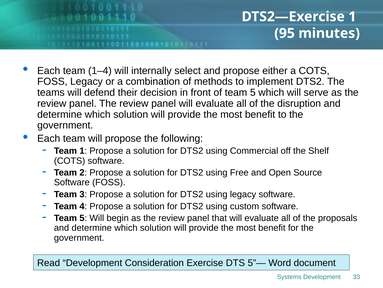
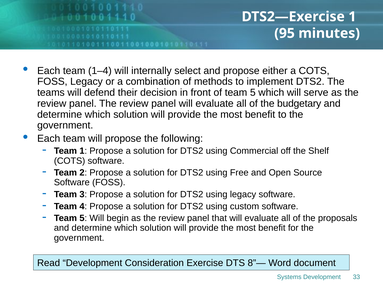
disruption: disruption -> budgetary
5”—: 5”— -> 8”—
